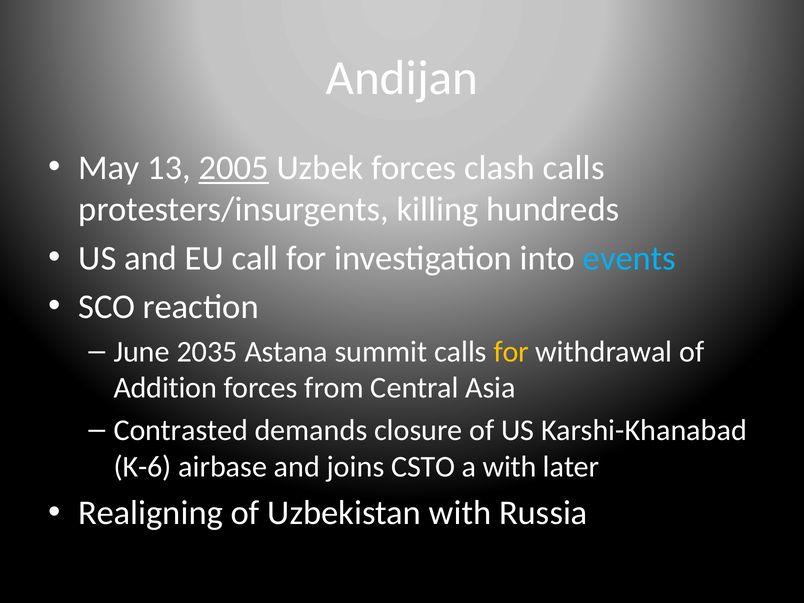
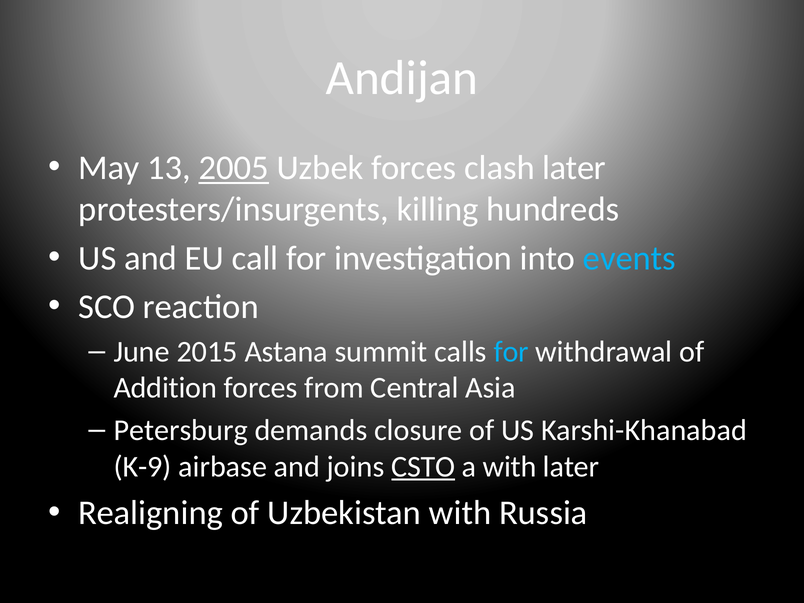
clash calls: calls -> later
2035: 2035 -> 2015
for at (511, 352) colour: yellow -> light blue
Contrasted: Contrasted -> Petersburg
K-6: K-6 -> K-9
CSTO underline: none -> present
